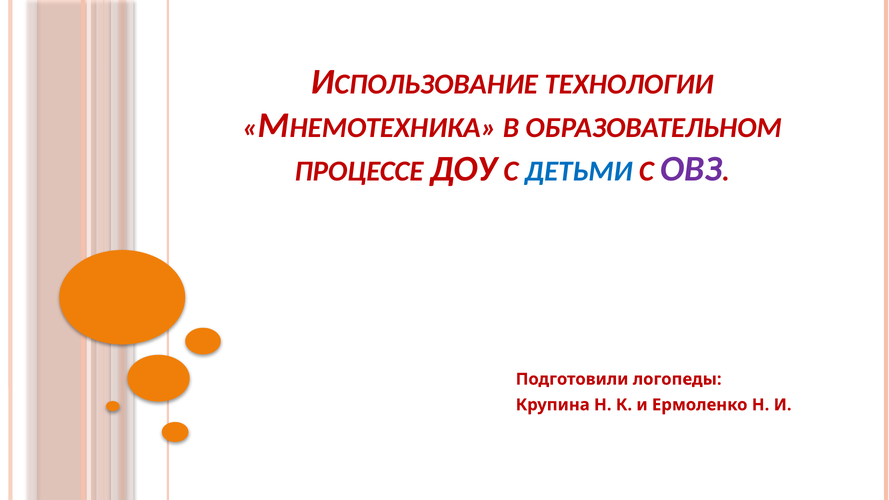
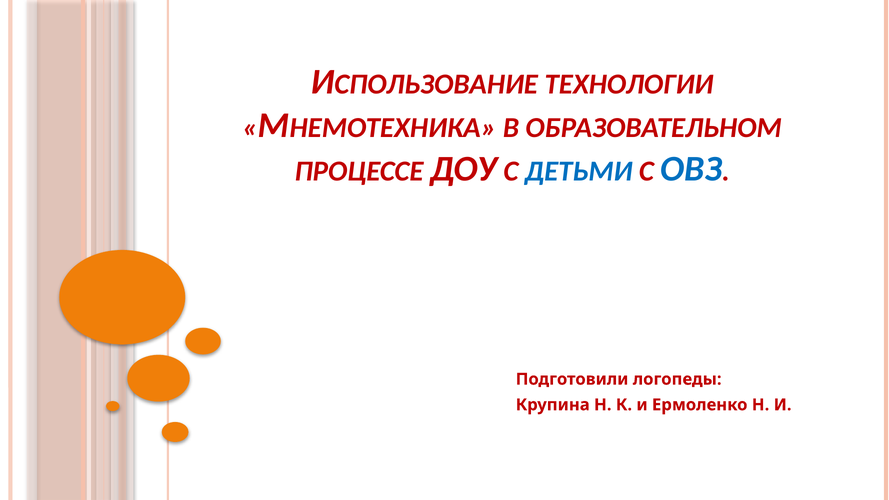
ОВЗ colour: purple -> blue
